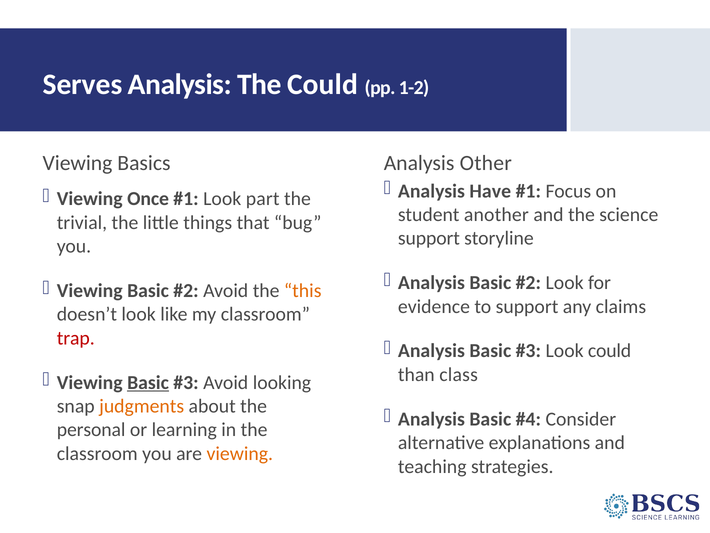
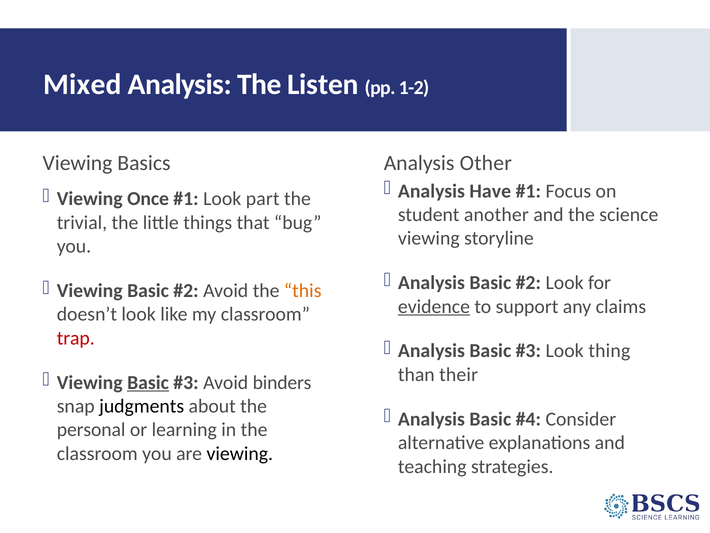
Serves: Serves -> Mixed
The Could: Could -> Listen
support at (429, 238): support -> viewing
evidence underline: none -> present
Look could: could -> thing
class: class -> their
looking: looking -> binders
judgments colour: orange -> black
viewing at (240, 453) colour: orange -> black
